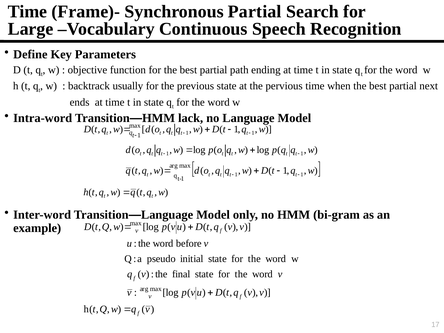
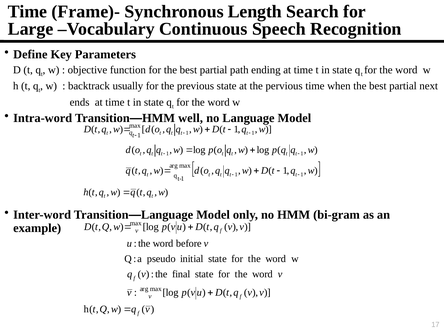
Synchronous Partial: Partial -> Length
lack: lack -> well
